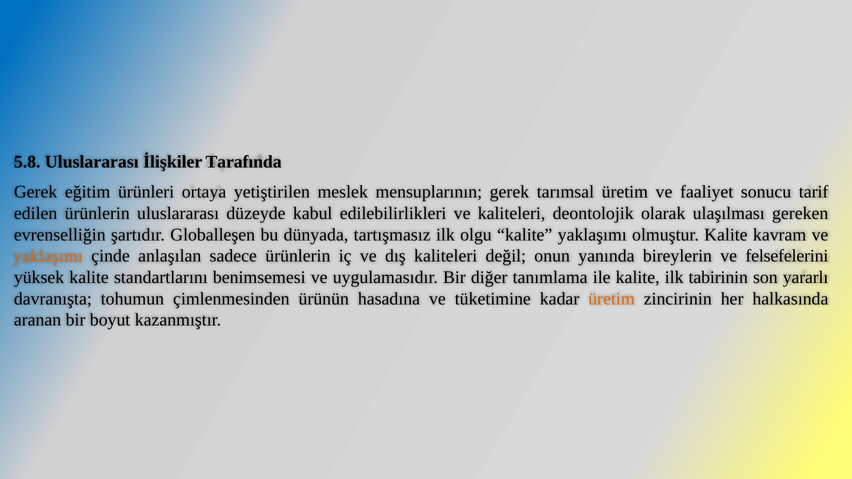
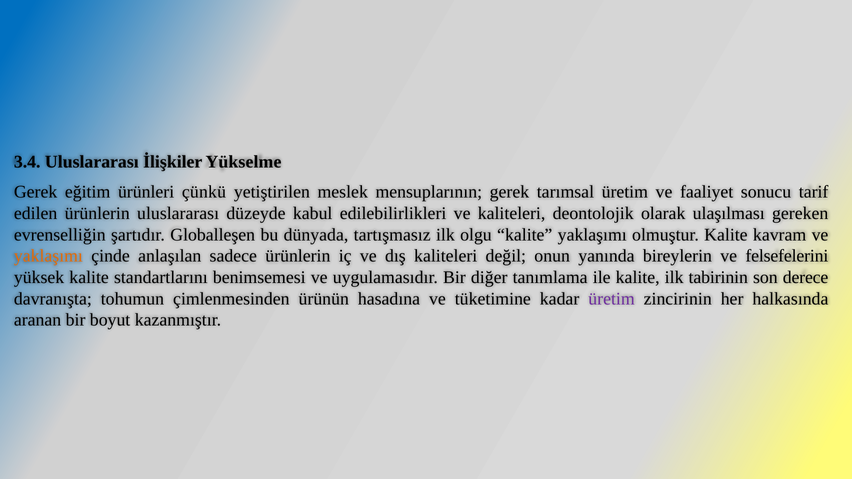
5.8: 5.8 -> 3.4
Tarafında: Tarafında -> Yükselme
ortaya: ortaya -> çünkü
yararlı: yararlı -> derece
üretim at (612, 299) colour: orange -> purple
